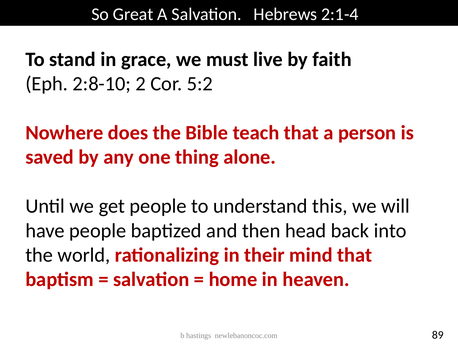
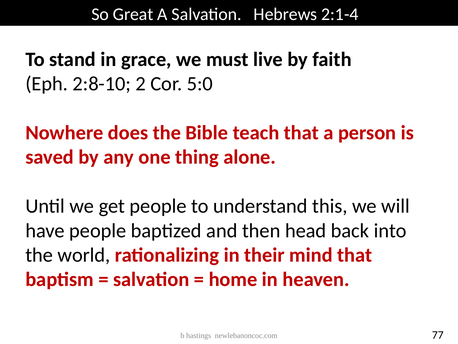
5:2: 5:2 -> 5:0
89: 89 -> 77
